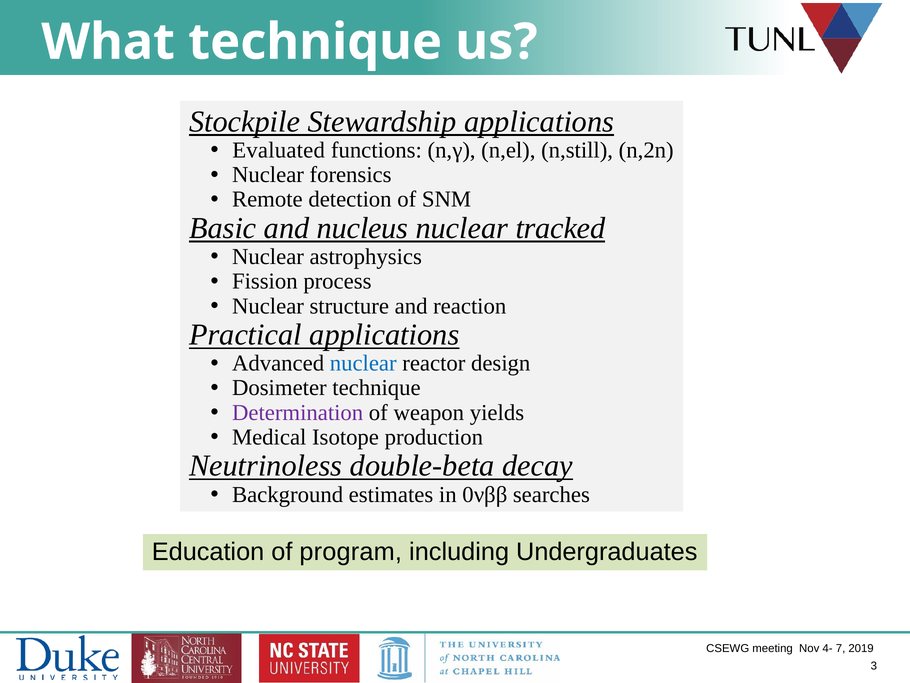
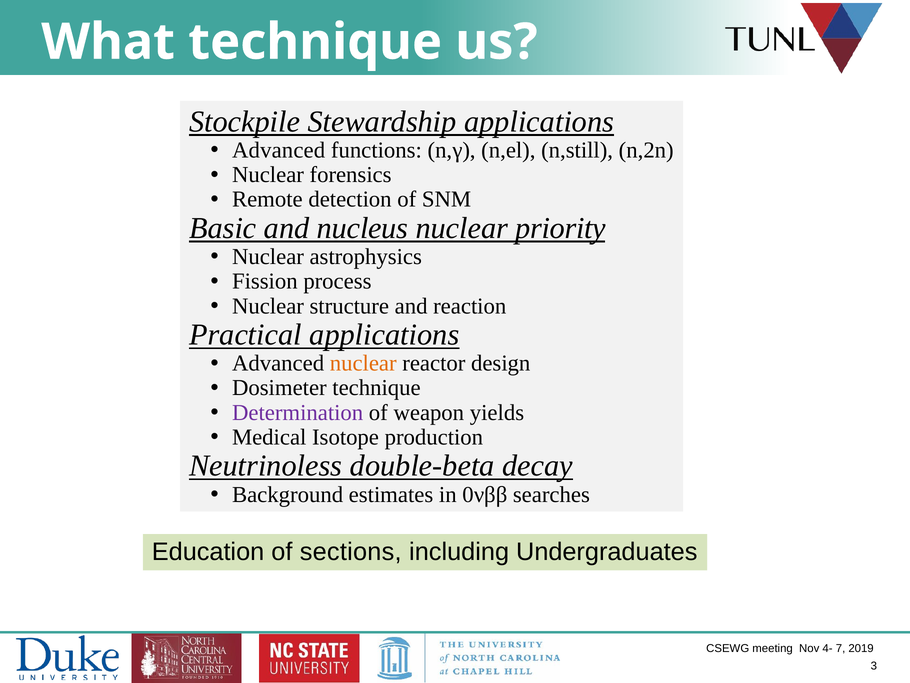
Evaluated at (279, 150): Evaluated -> Advanced
tracked: tracked -> priority
nuclear at (363, 363) colour: blue -> orange
program: program -> sections
